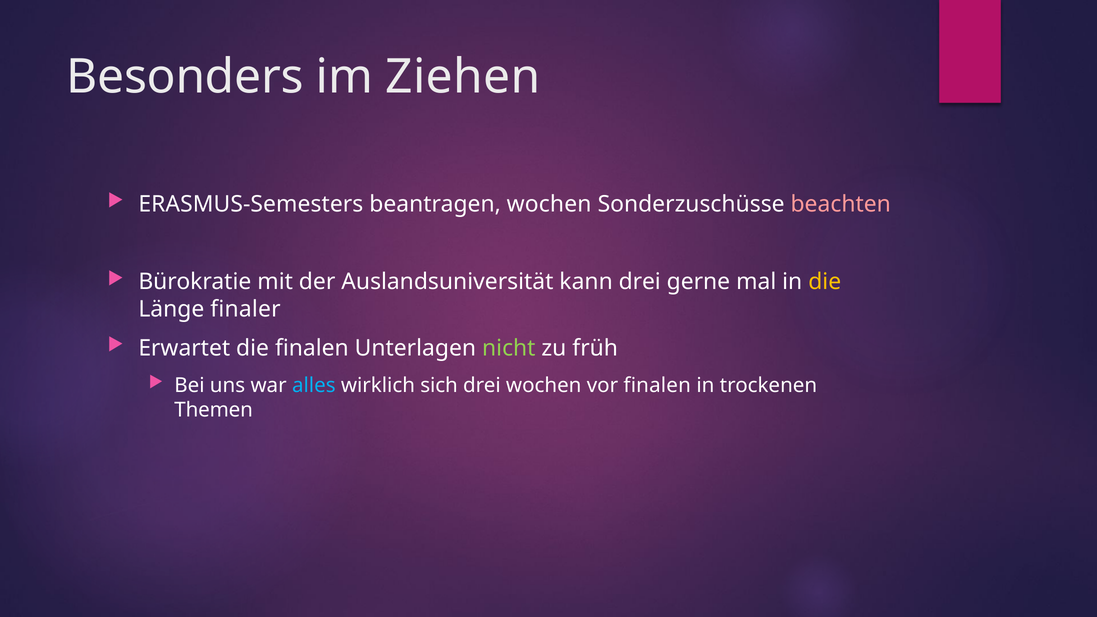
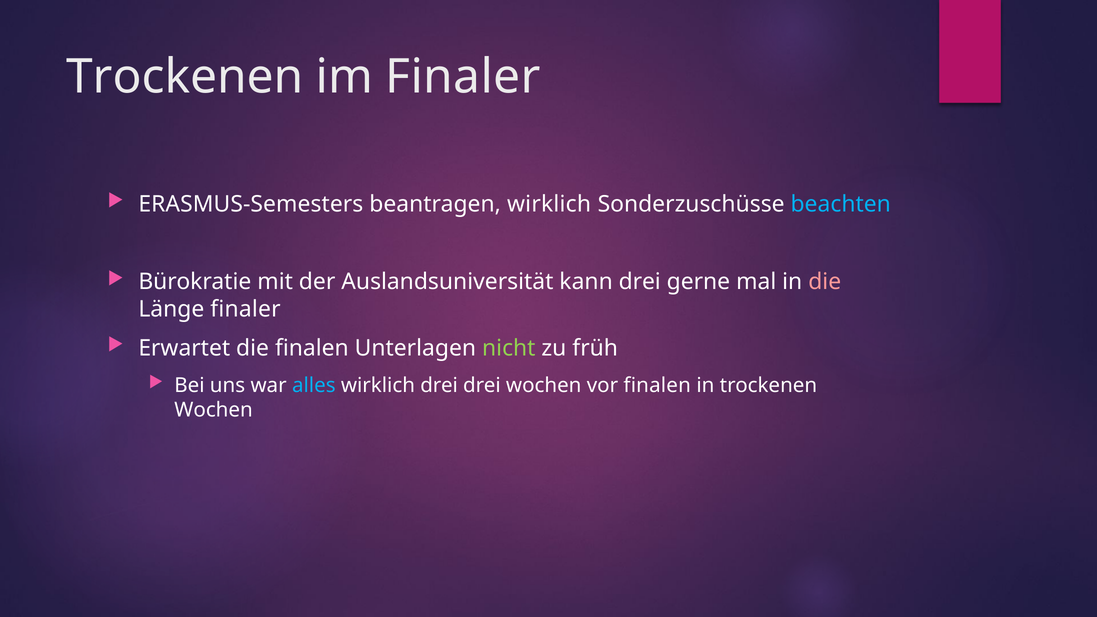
Besonders at (185, 77): Besonders -> Trockenen
im Ziehen: Ziehen -> Finaler
beantragen wochen: wochen -> wirklich
beachten colour: pink -> light blue
die at (825, 282) colour: yellow -> pink
wirklich sich: sich -> drei
Themen at (214, 410): Themen -> Wochen
